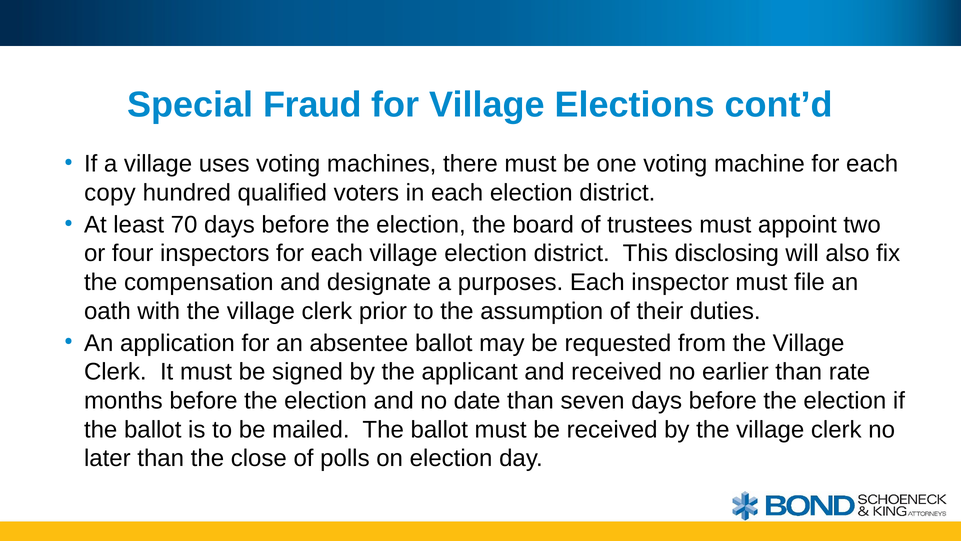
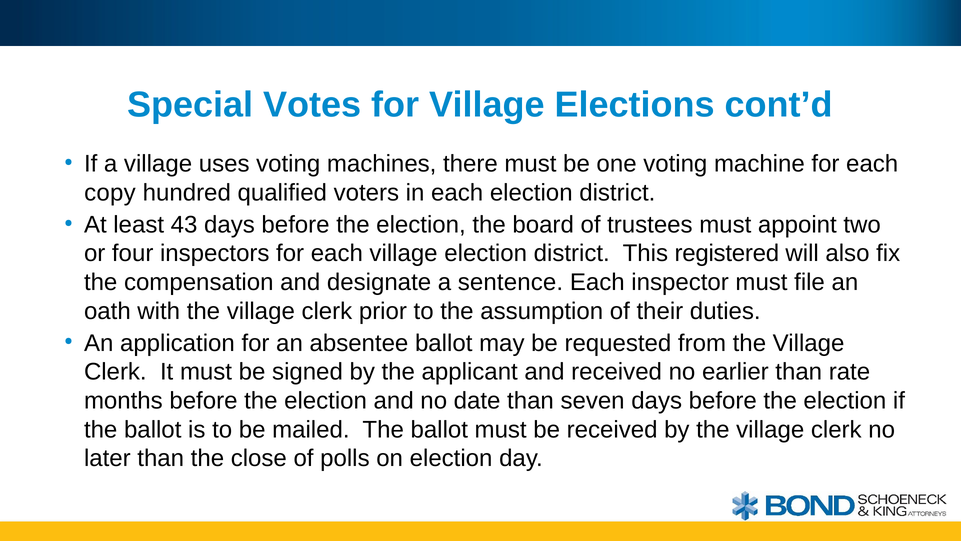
Fraud: Fraud -> Votes
70: 70 -> 43
disclosing: disclosing -> registered
purposes: purposes -> sentence
